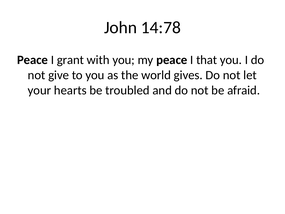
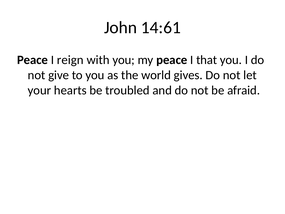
14:78: 14:78 -> 14:61
grant: grant -> reign
